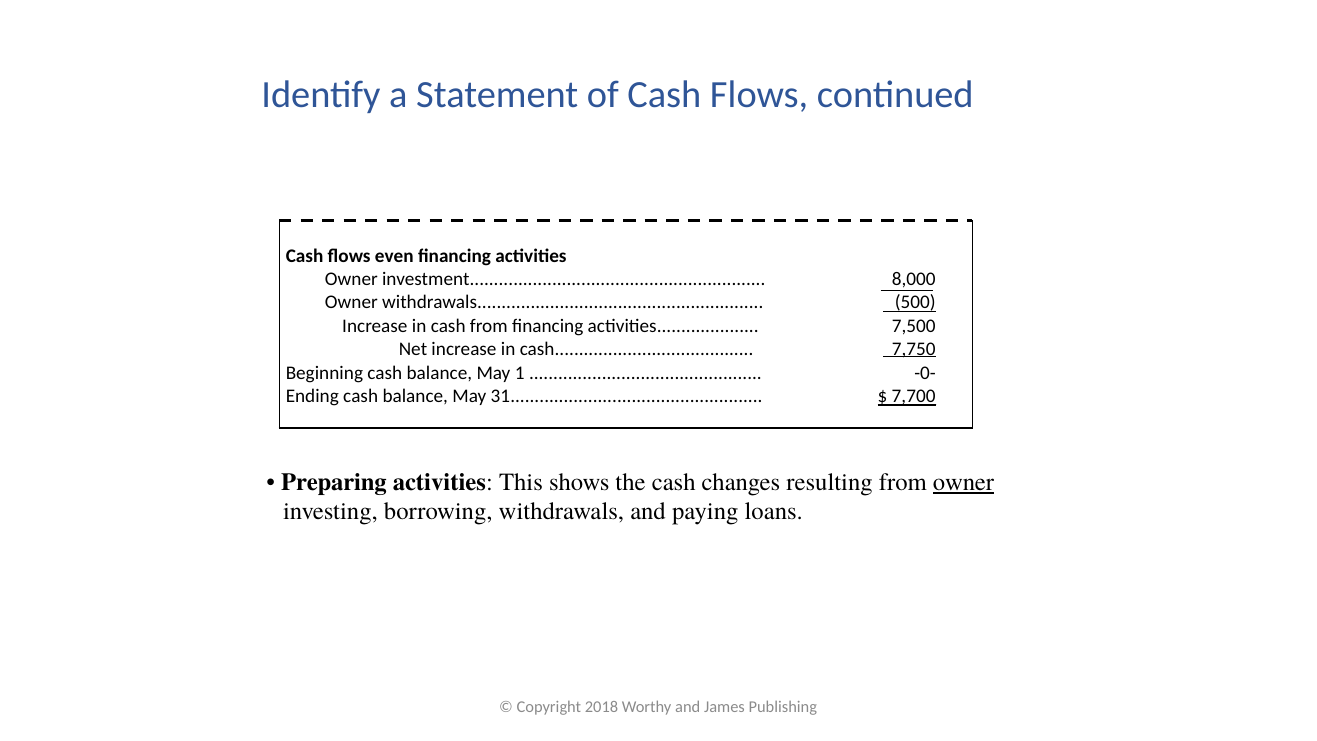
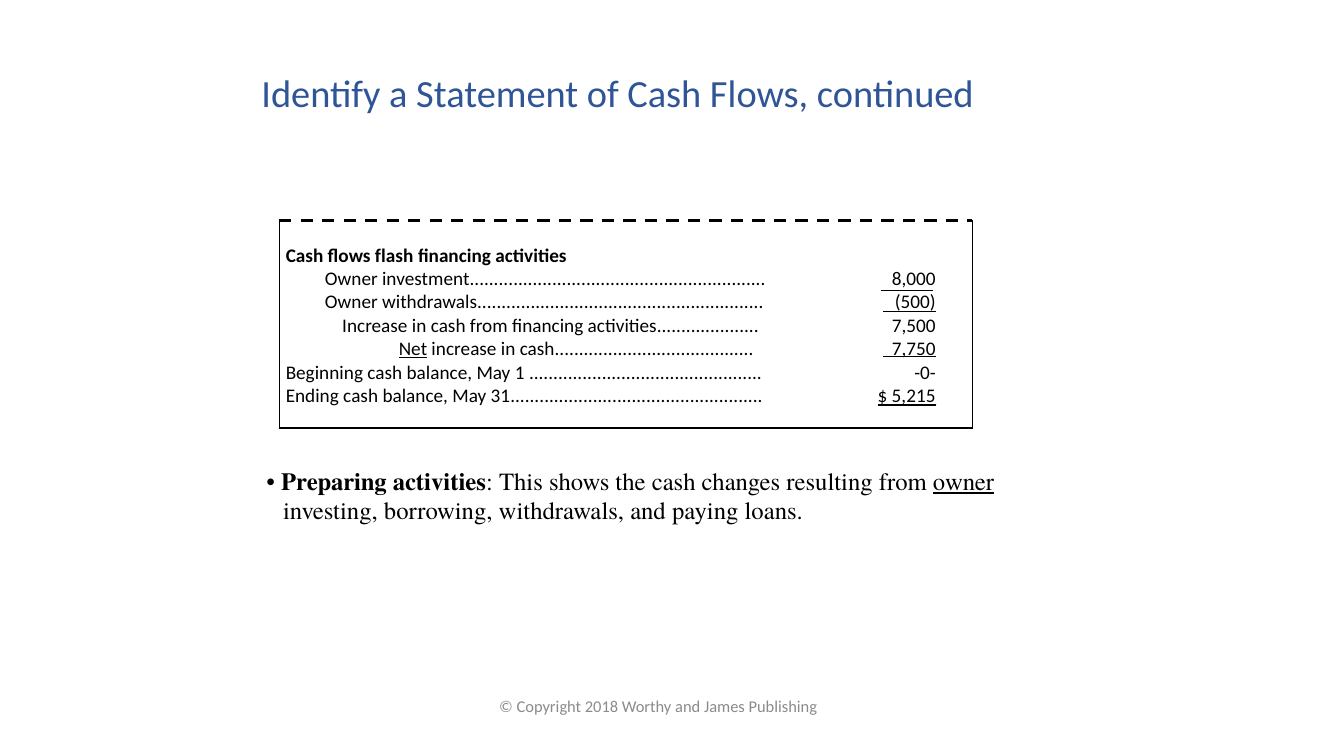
even: even -> flash
Net underline: none -> present
7,700: 7,700 -> 5,215
